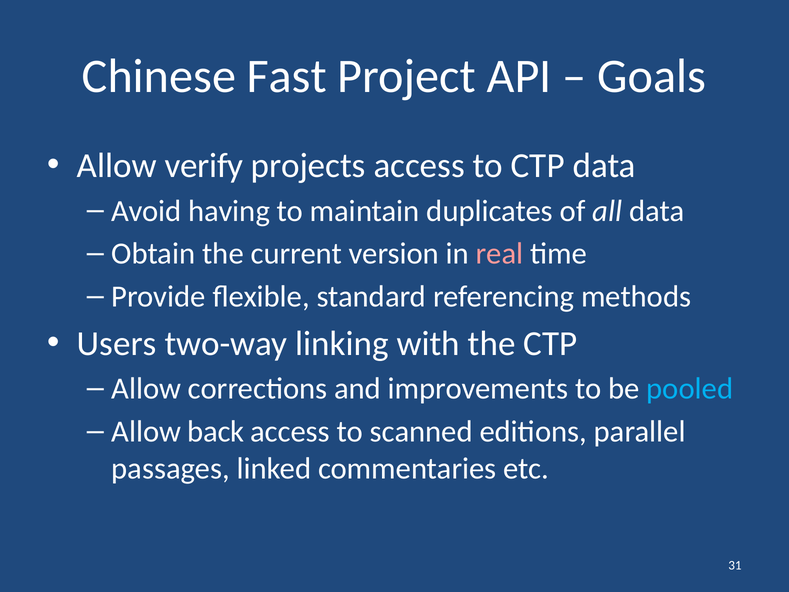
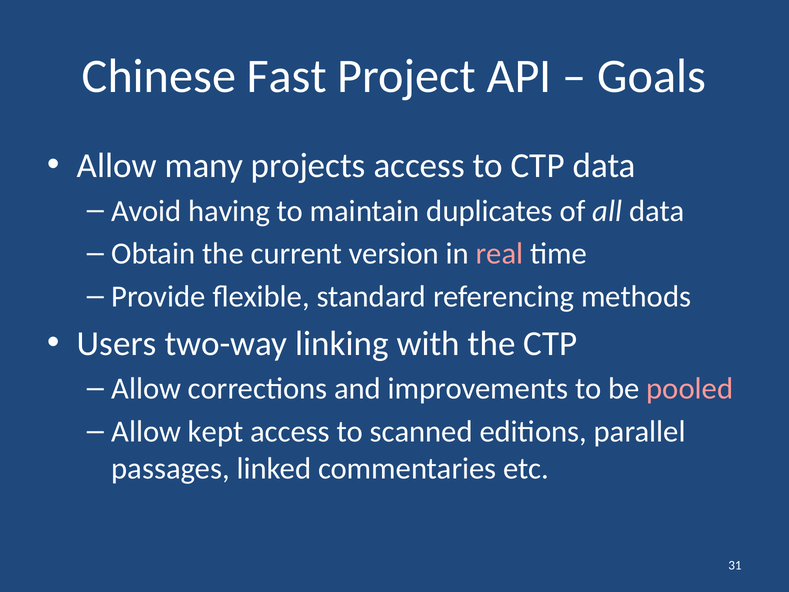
verify: verify -> many
pooled colour: light blue -> pink
back: back -> kept
